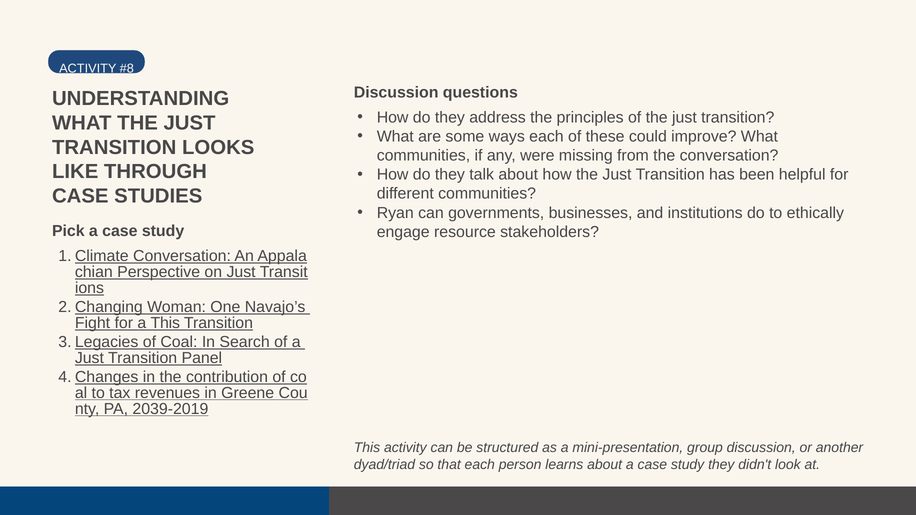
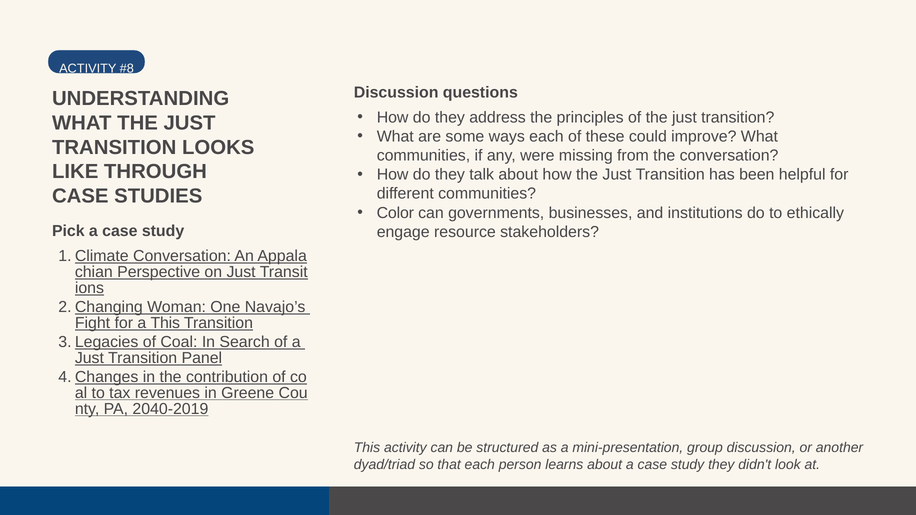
Ryan: Ryan -> Color
2039-2019: 2039-2019 -> 2040-2019
